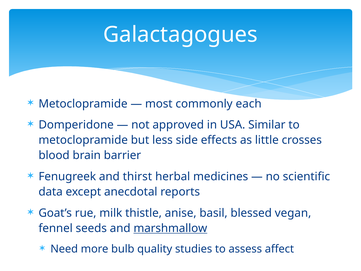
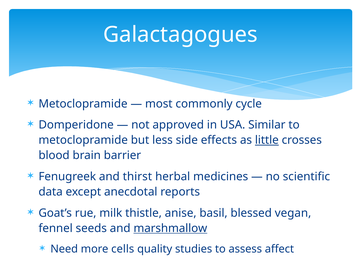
each: each -> cycle
little underline: none -> present
bulb: bulb -> cells
